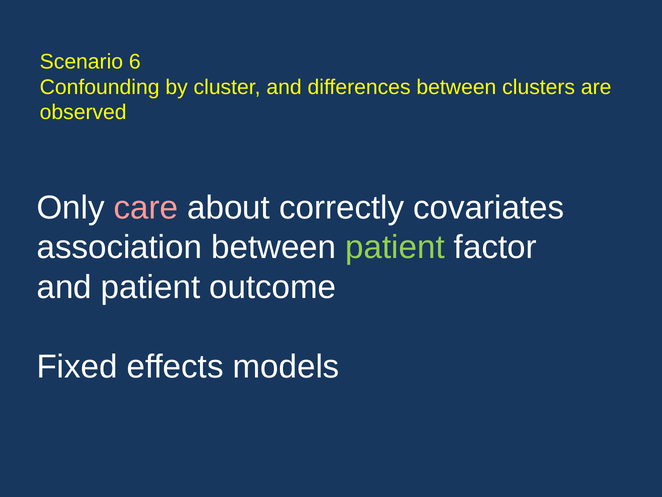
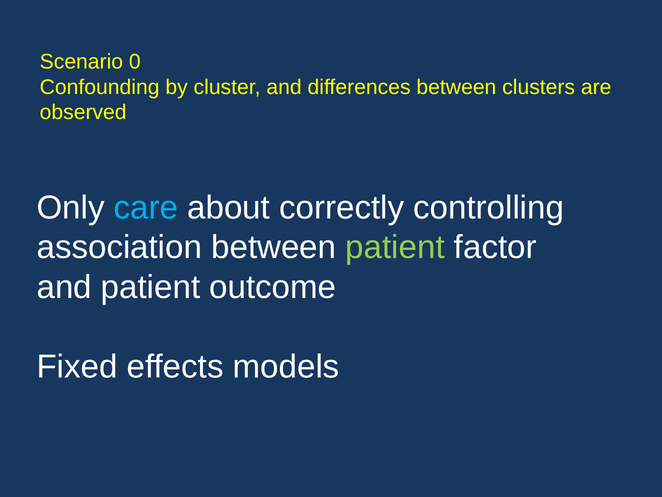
6: 6 -> 0
care colour: pink -> light blue
covariates: covariates -> controlling
